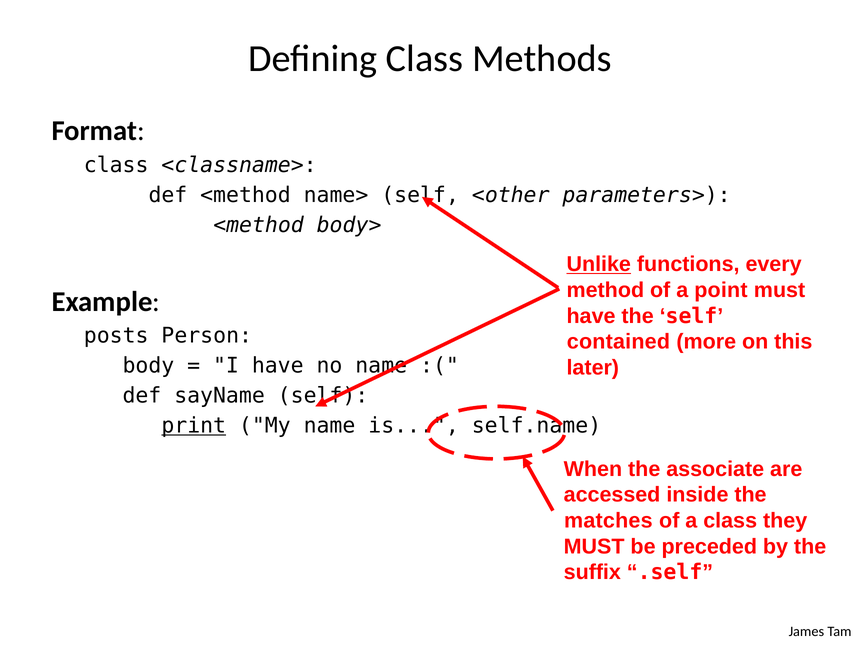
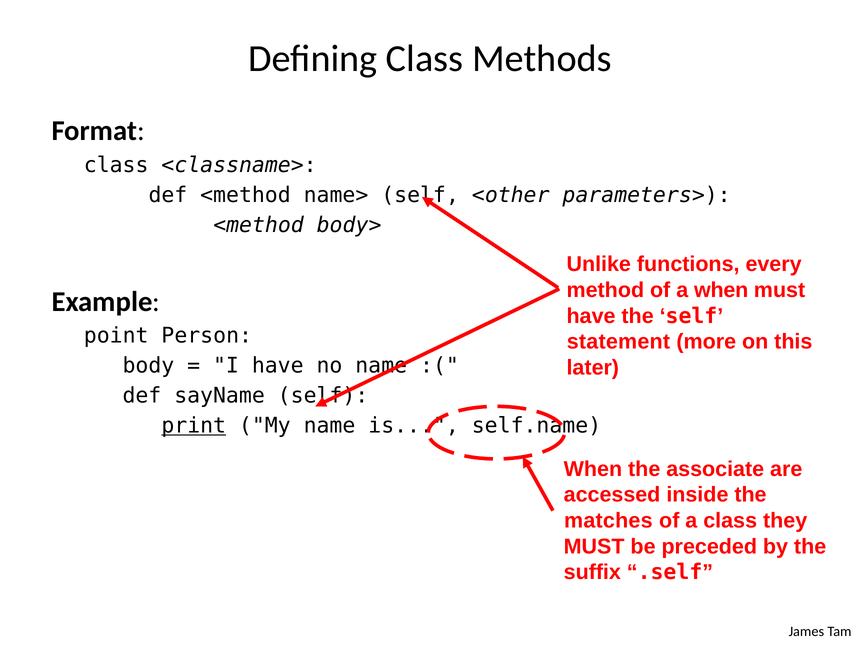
Unlike underline: present -> none
a point: point -> when
posts: posts -> point
contained: contained -> statement
